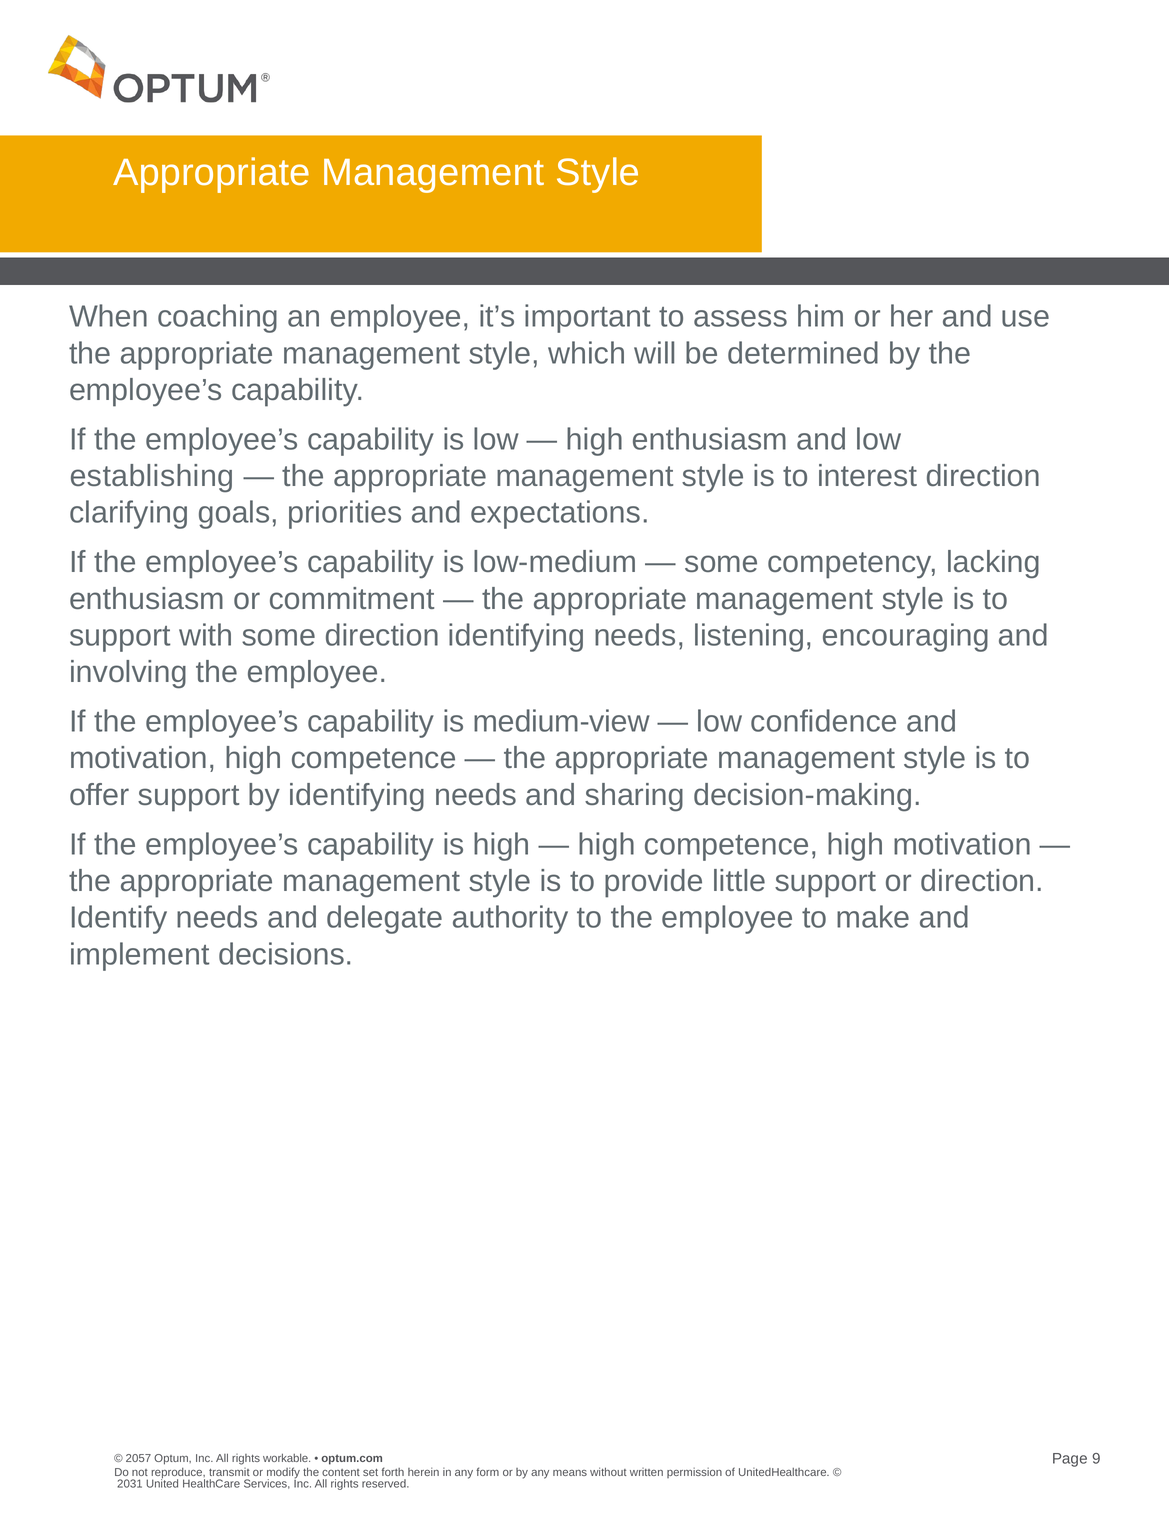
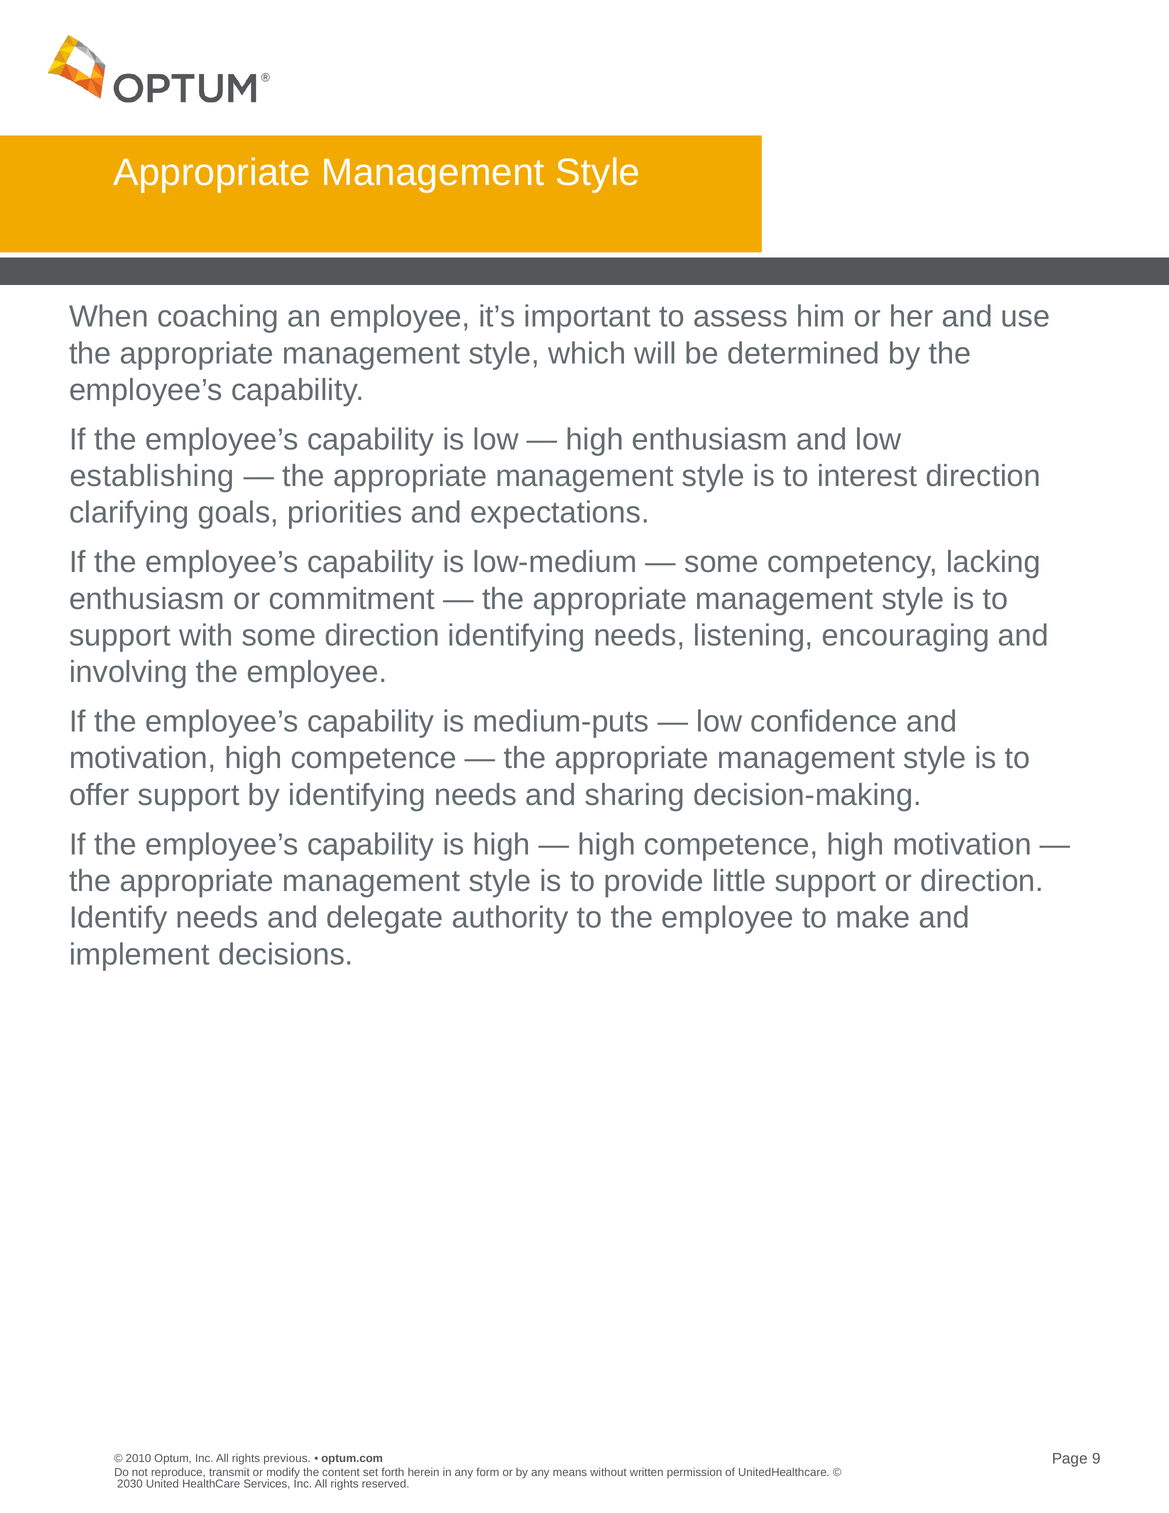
medium-view: medium-view -> medium-puts
2057: 2057 -> 2010
workable: workable -> previous
2031: 2031 -> 2030
